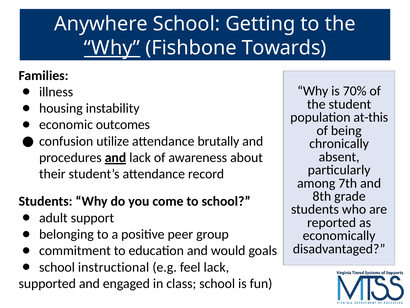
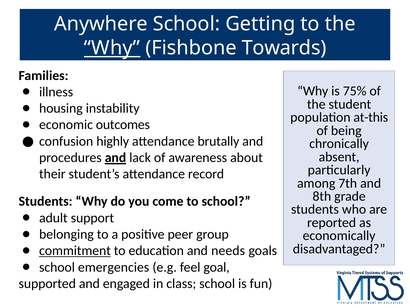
70%: 70% -> 75%
utilize: utilize -> highly
commitment underline: none -> present
would: would -> needs
instructional: instructional -> emergencies
feel lack: lack -> goal
